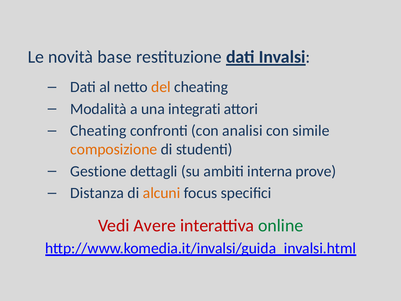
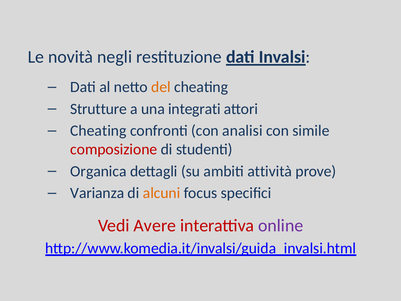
base: base -> negli
Modalità: Modalità -> Strutture
composizione colour: orange -> red
Gestione: Gestione -> Organica
interna: interna -> attività
Distanza: Distanza -> Varianza
online colour: green -> purple
